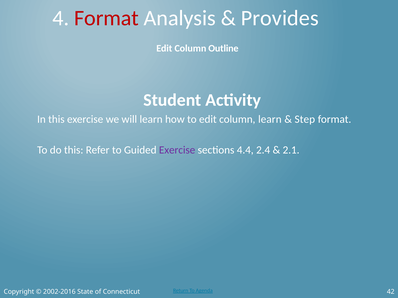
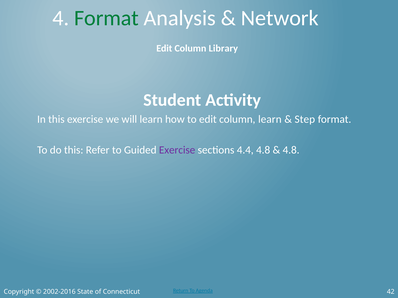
Format at (106, 18) colour: red -> green
Provides: Provides -> Network
Outline: Outline -> Library
4.4 2.4: 2.4 -> 4.8
2.1 at (291, 150): 2.1 -> 4.8
